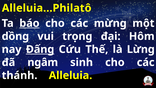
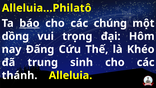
mừng: mừng -> chúng
Đấng underline: present -> none
Lừng: Lừng -> Khéo
ngâm: ngâm -> trung
